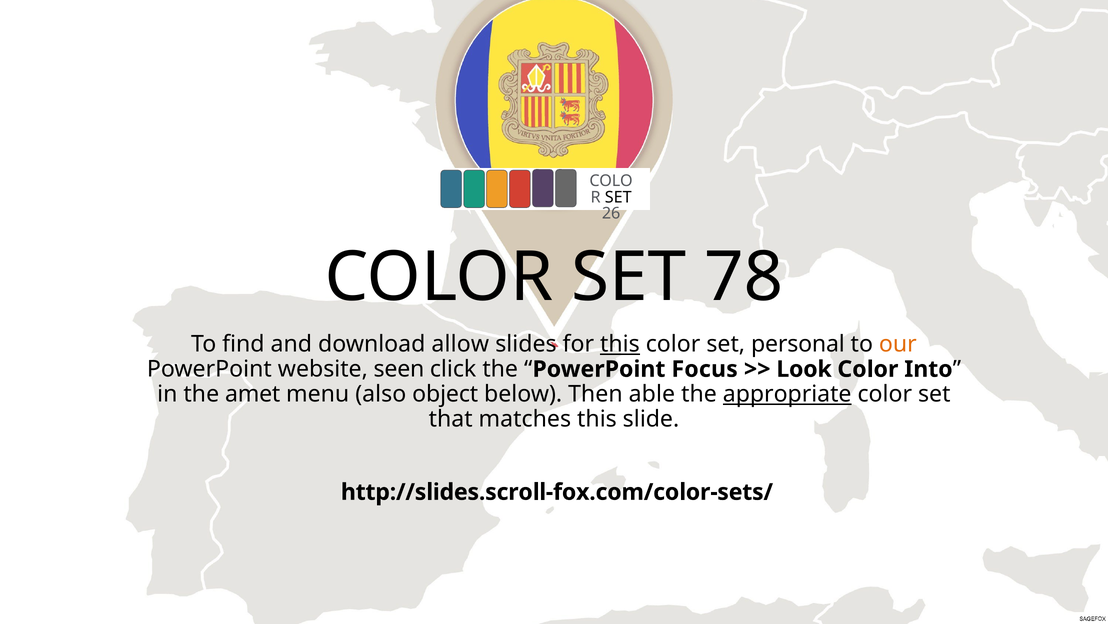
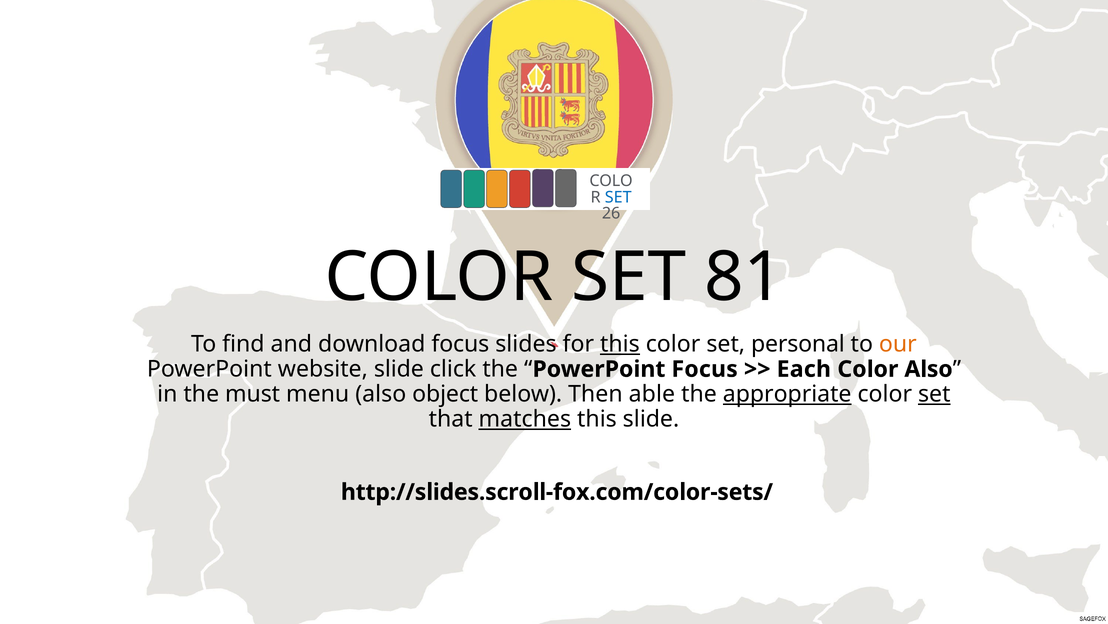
SET at (618, 197) colour: black -> blue
78: 78 -> 81
download allow: allow -> focus
website seen: seen -> slide
Look: Look -> Each
Color Into: Into -> Also
amet: amet -> must
set at (934, 394) underline: none -> present
matches underline: none -> present
